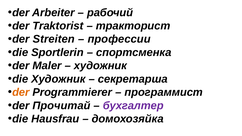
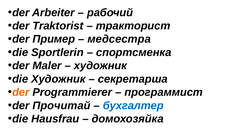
Streiten: Streiten -> Пример
профессии: профессии -> медсестра
бухгалтер colour: purple -> blue
